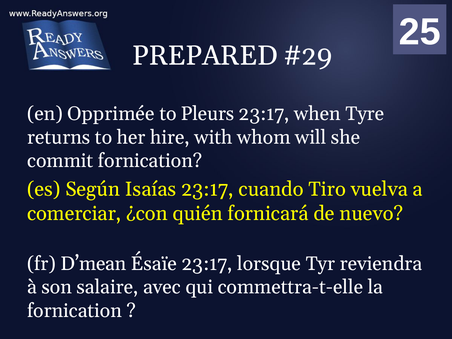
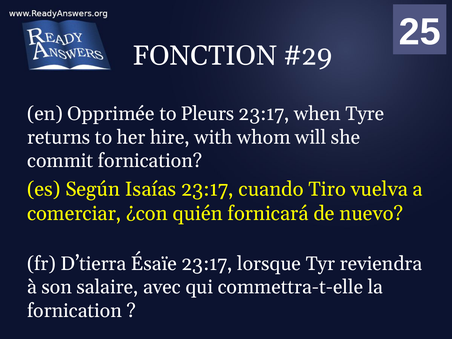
PREPARED: PREPARED -> FONCTION
D’mean: D’mean -> D’tierra
